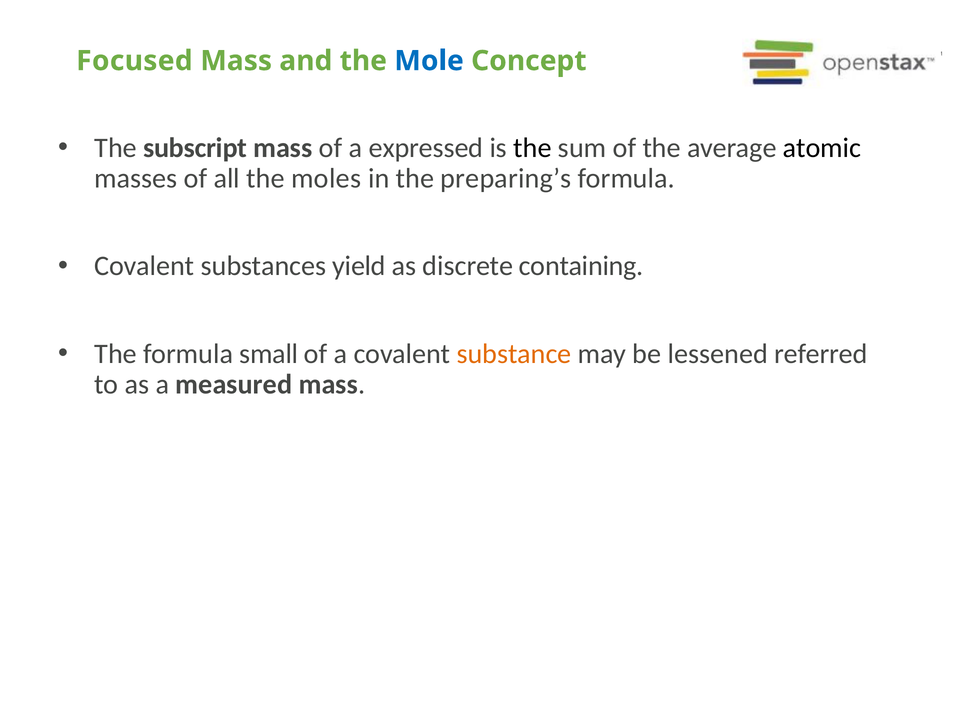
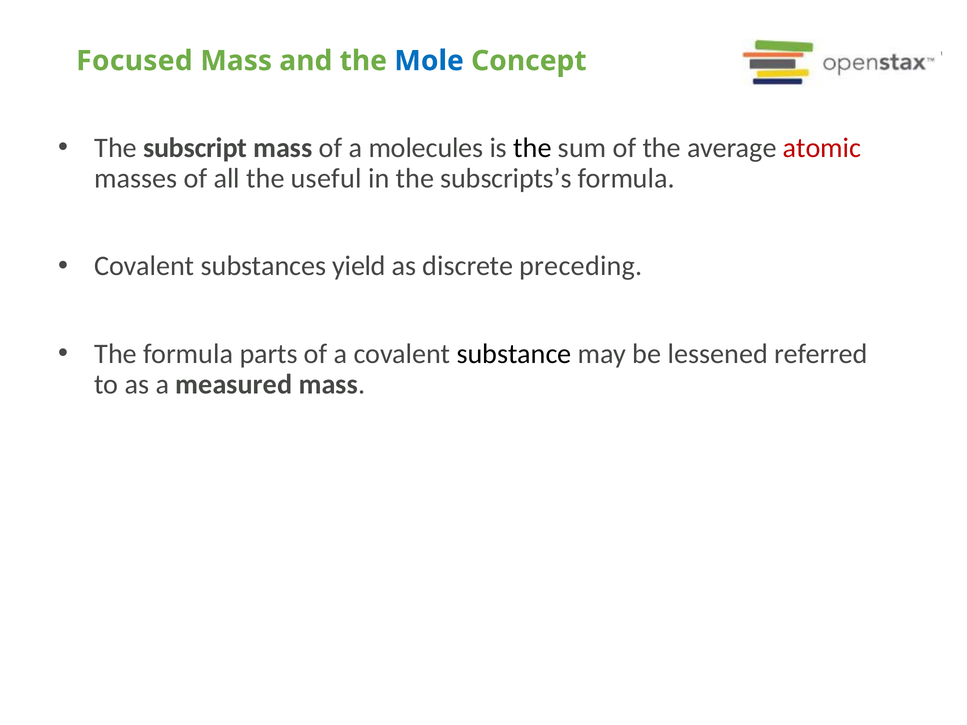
expressed: expressed -> molecules
atomic colour: black -> red
moles: moles -> useful
preparing’s: preparing’s -> subscripts’s
containing: containing -> preceding
small: small -> parts
substance colour: orange -> black
